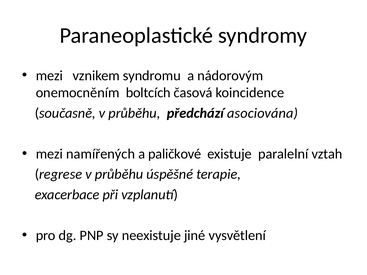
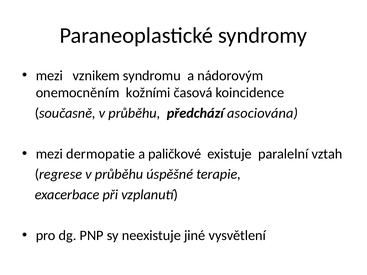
boltcích: boltcích -> kožními
namířených: namířených -> dermopatie
